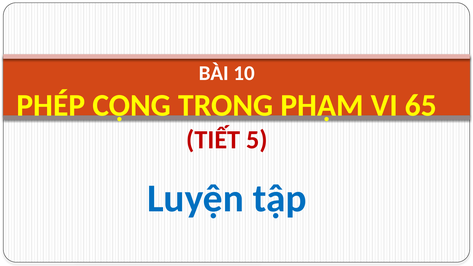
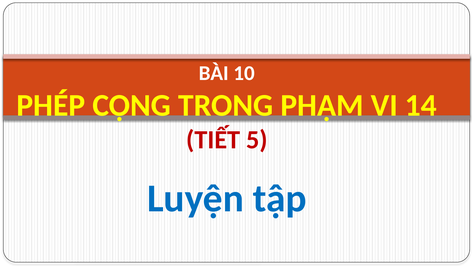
65: 65 -> 14
